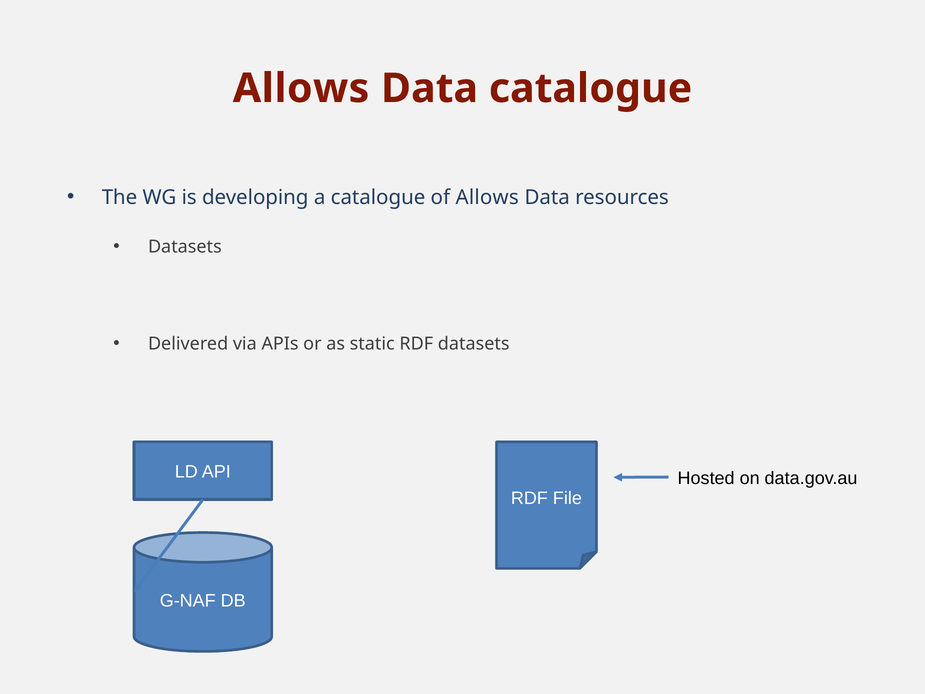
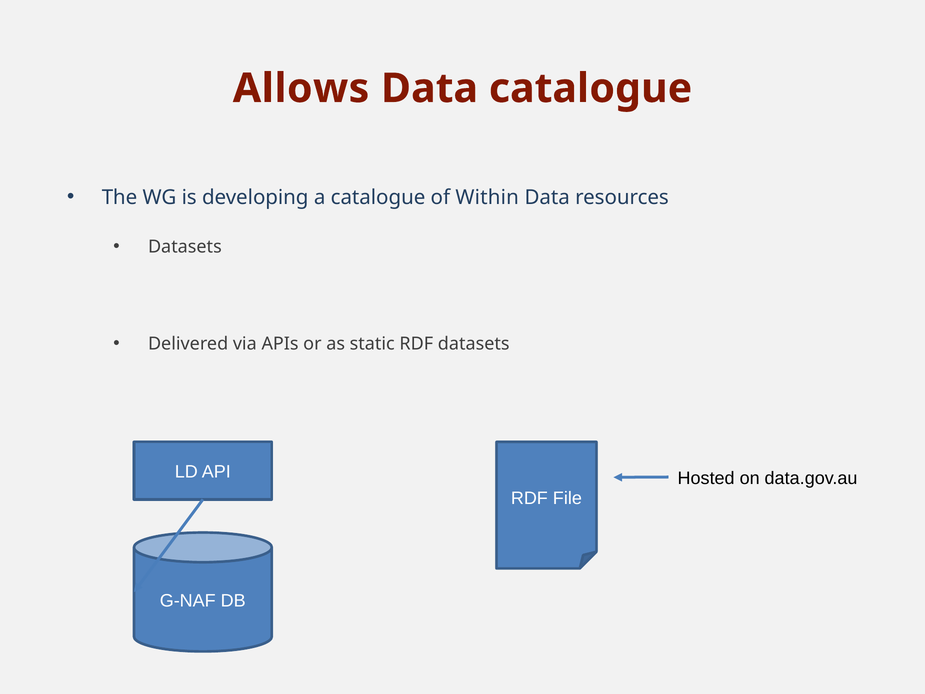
of Allows: Allows -> Within
